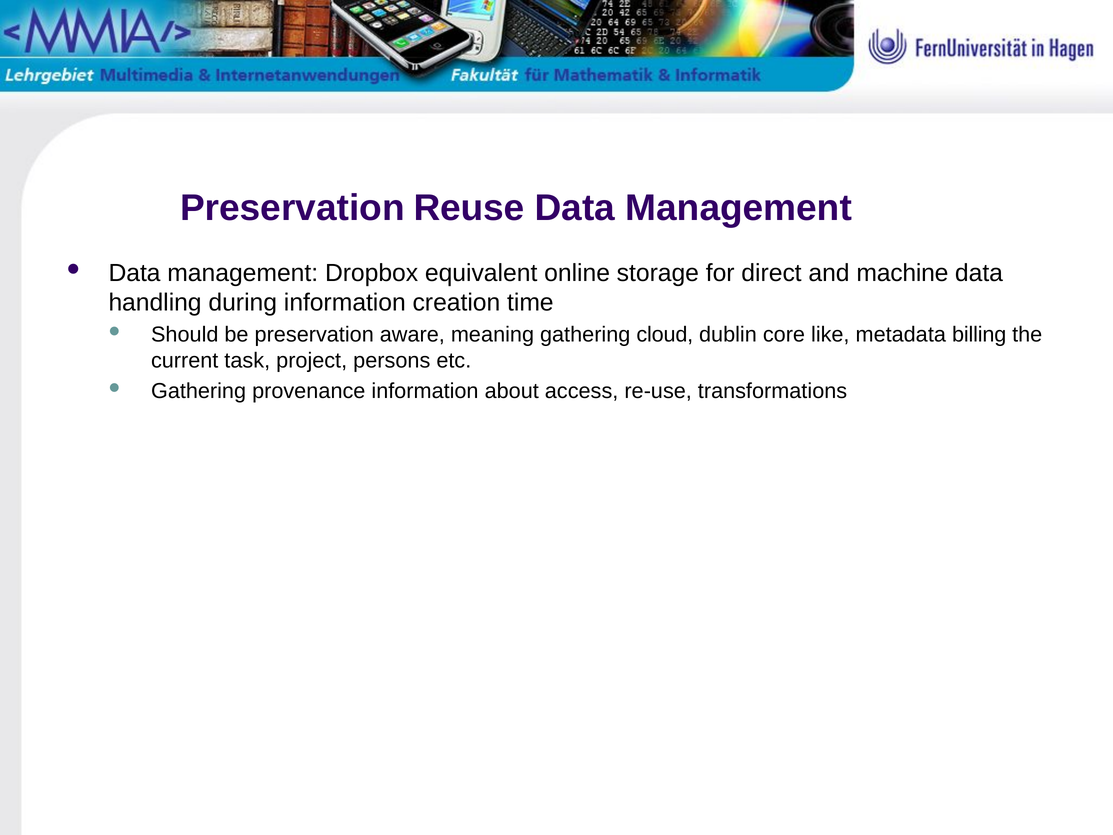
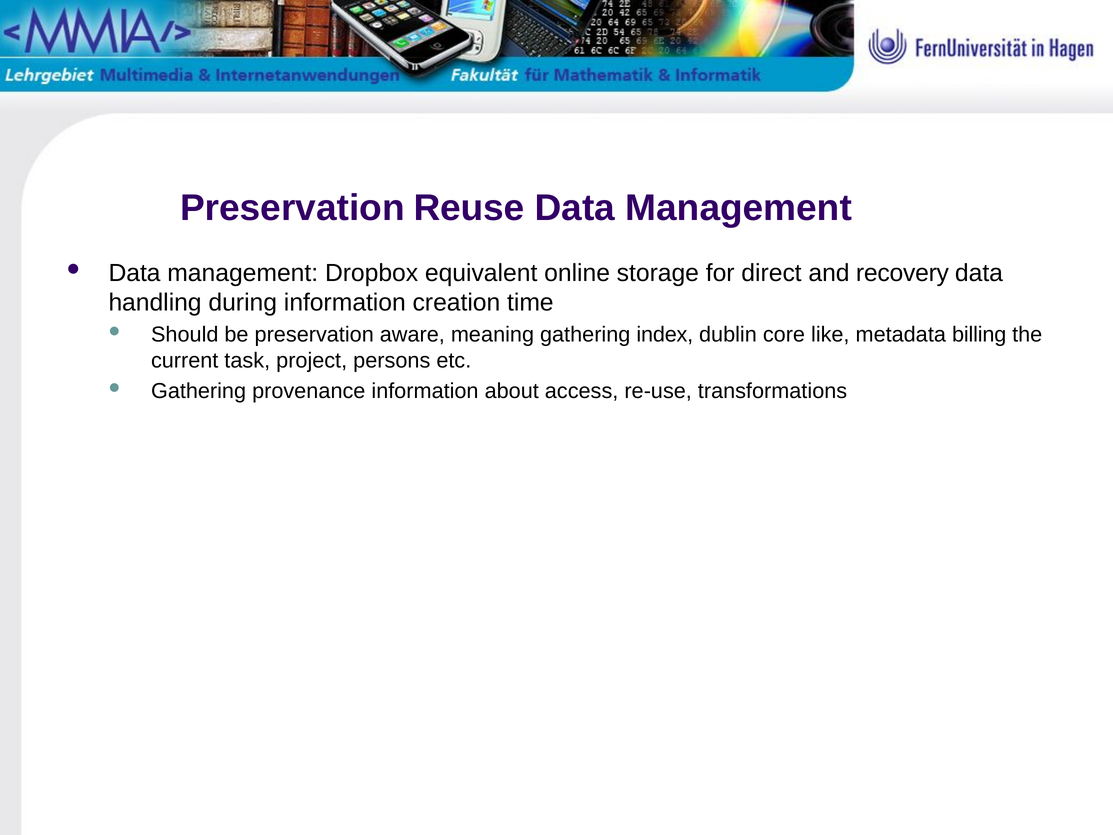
machine: machine -> recovery
cloud: cloud -> index
